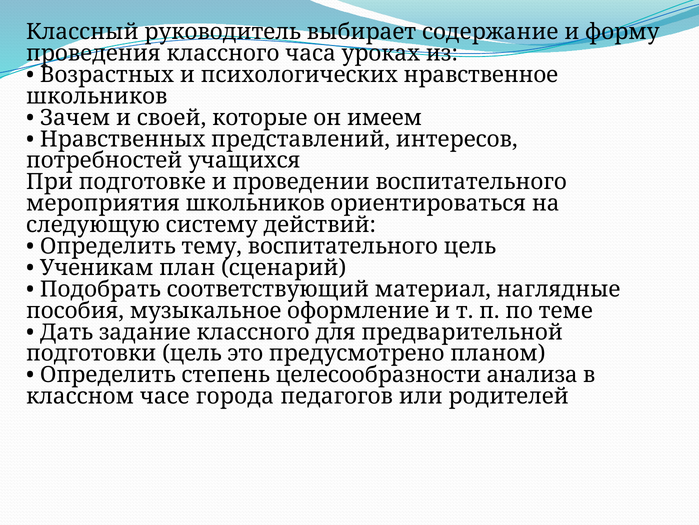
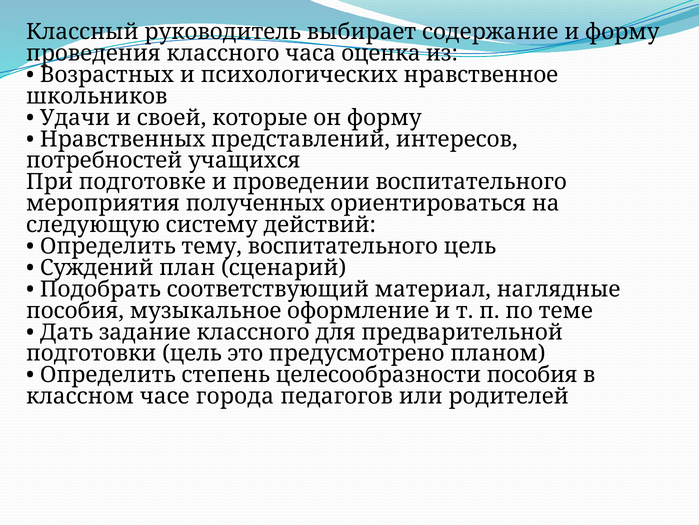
уроках: уроках -> оценка
Зачем: Зачем -> Удачи
он имеем: имеем -> форму
мероприятия школьников: школьников -> полученных
Ученикам: Ученикам -> Суждений
целесообразности анализа: анализа -> пособия
